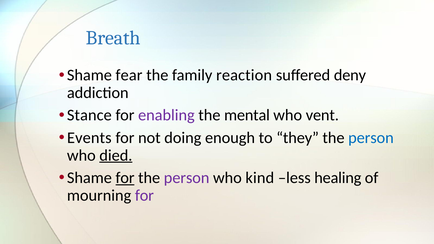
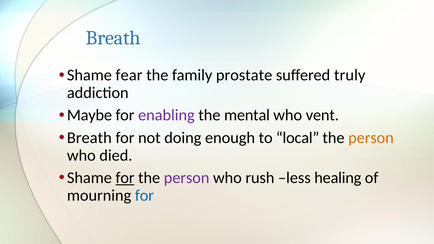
reaction: reaction -> prostate
deny: deny -> truly
Stance: Stance -> Maybe
Events at (89, 138): Events -> Breath
they: they -> local
person at (371, 138) colour: blue -> orange
died underline: present -> none
kind: kind -> rush
for at (144, 195) colour: purple -> blue
